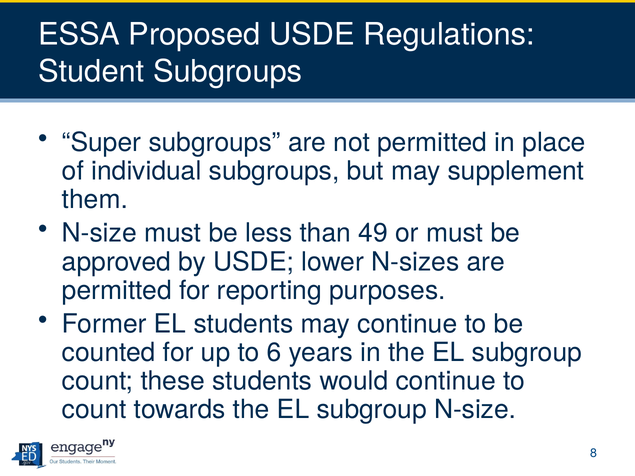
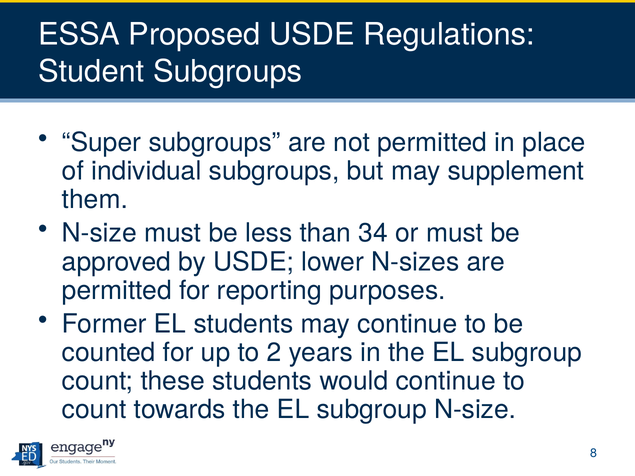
49: 49 -> 34
6: 6 -> 2
